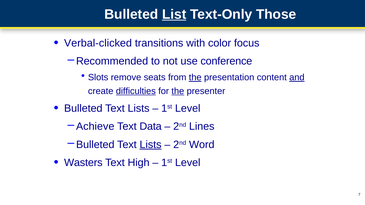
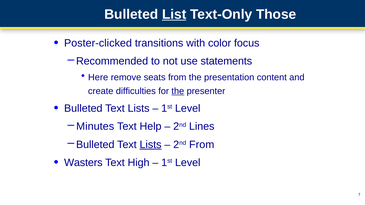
Verbal-clicked: Verbal-clicked -> Poster-clicked
conference: conference -> statements
Slots: Slots -> Here
the at (195, 78) underline: present -> none
and underline: present -> none
difficulties underline: present -> none
Achieve: Achieve -> Minutes
Data: Data -> Help
2nd Word: Word -> From
